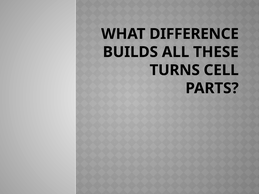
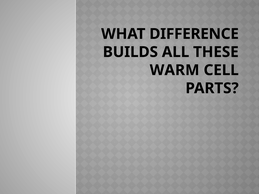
TURNS: TURNS -> WARM
